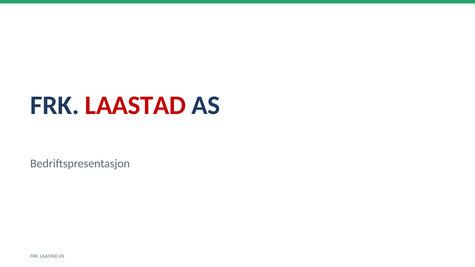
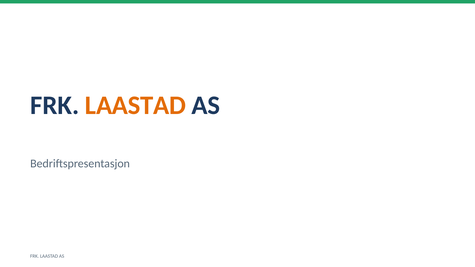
LAASTAD at (135, 105) colour: red -> orange
